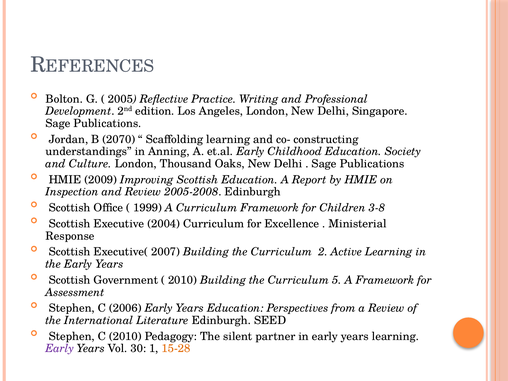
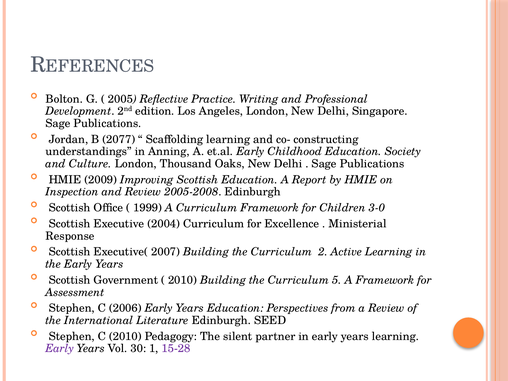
2070: 2070 -> 2077
3-8: 3-8 -> 3-0
15-28 colour: orange -> purple
